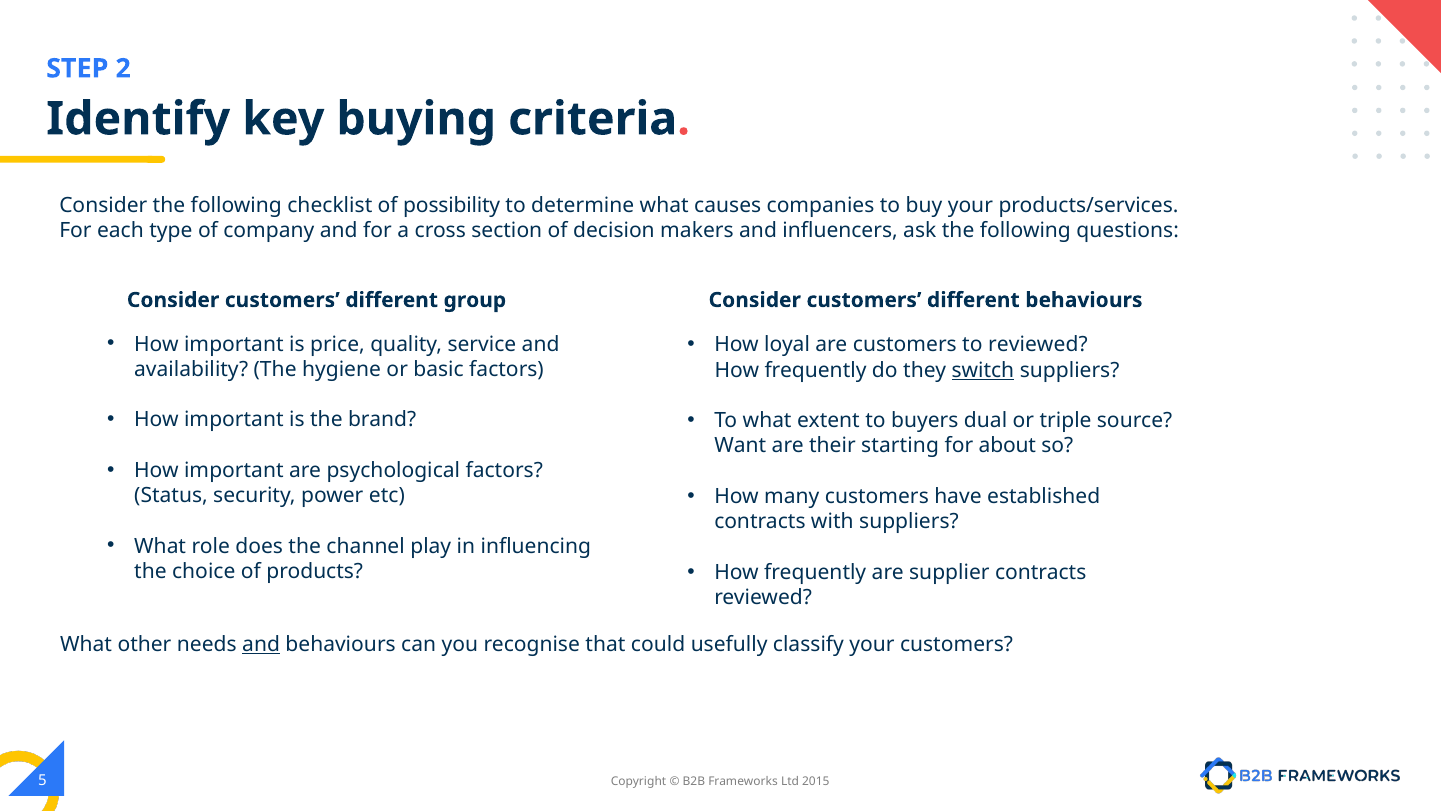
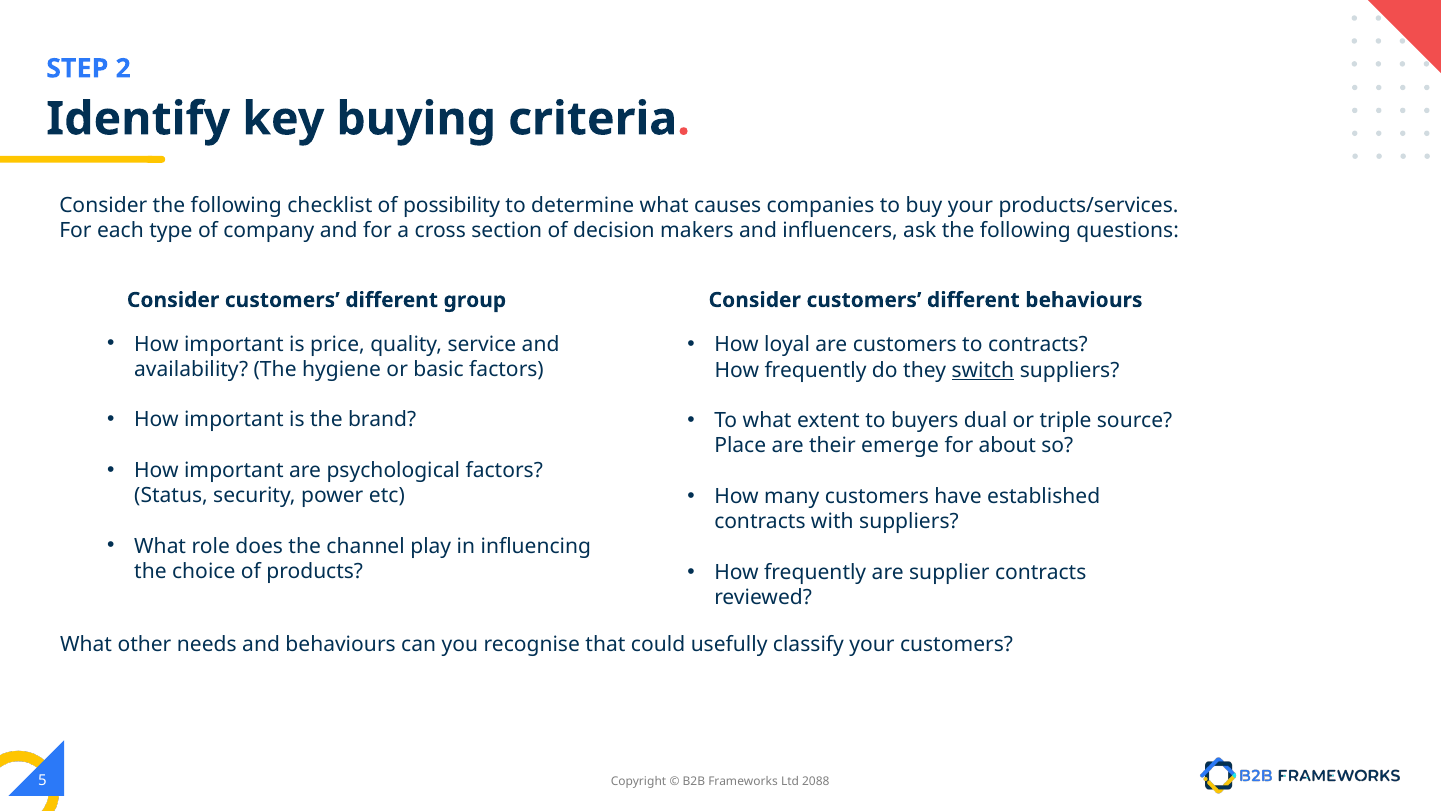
to reviewed: reviewed -> contracts
Want: Want -> Place
starting: starting -> emerge
and at (261, 644) underline: present -> none
2015: 2015 -> 2088
